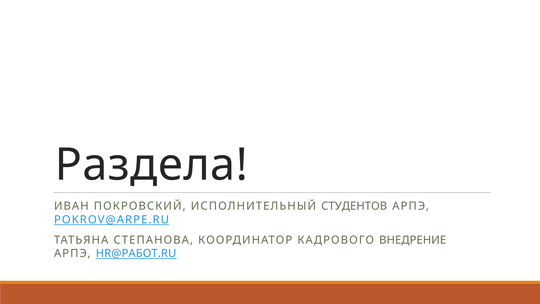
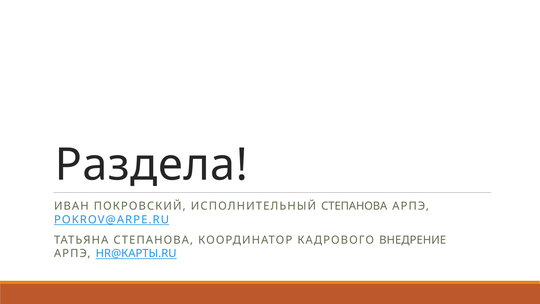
ИСПОЛНИТЕЛЬНЫЙ СТУДЕНТОВ: СТУДЕНТОВ -> СТЕПАНОВА
HR@РАБОТ.RU: HR@РАБОТ.RU -> HR@КАРТЫ.RU
